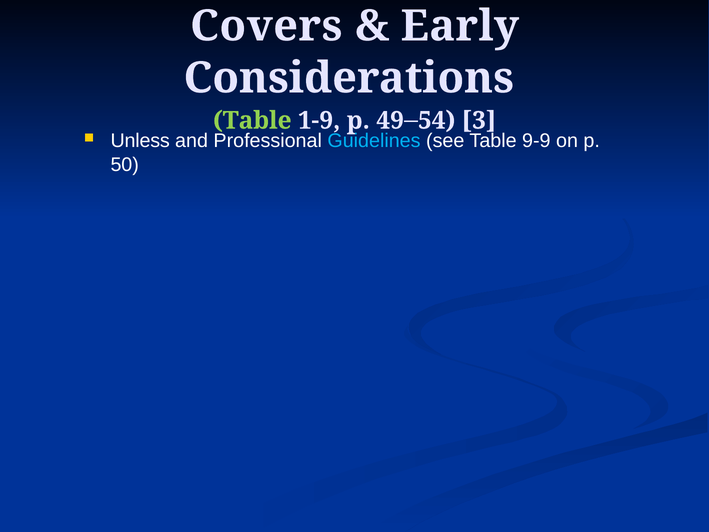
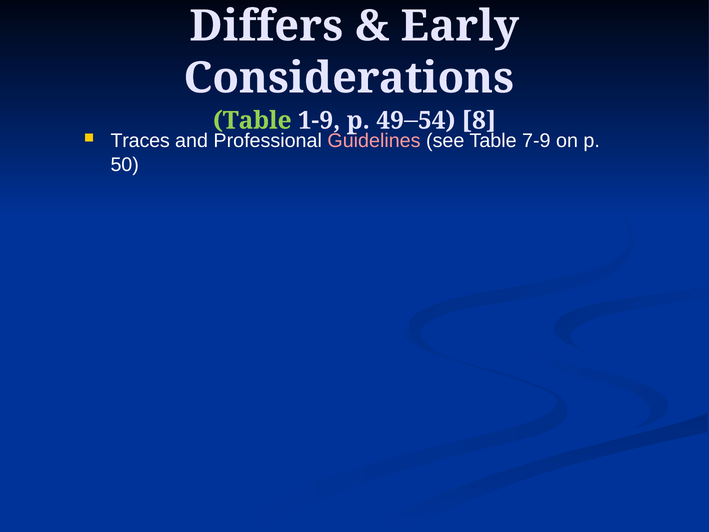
Covers: Covers -> Differs
3: 3 -> 8
Unless: Unless -> Traces
Guidelines colour: light blue -> pink
9-9: 9-9 -> 7-9
